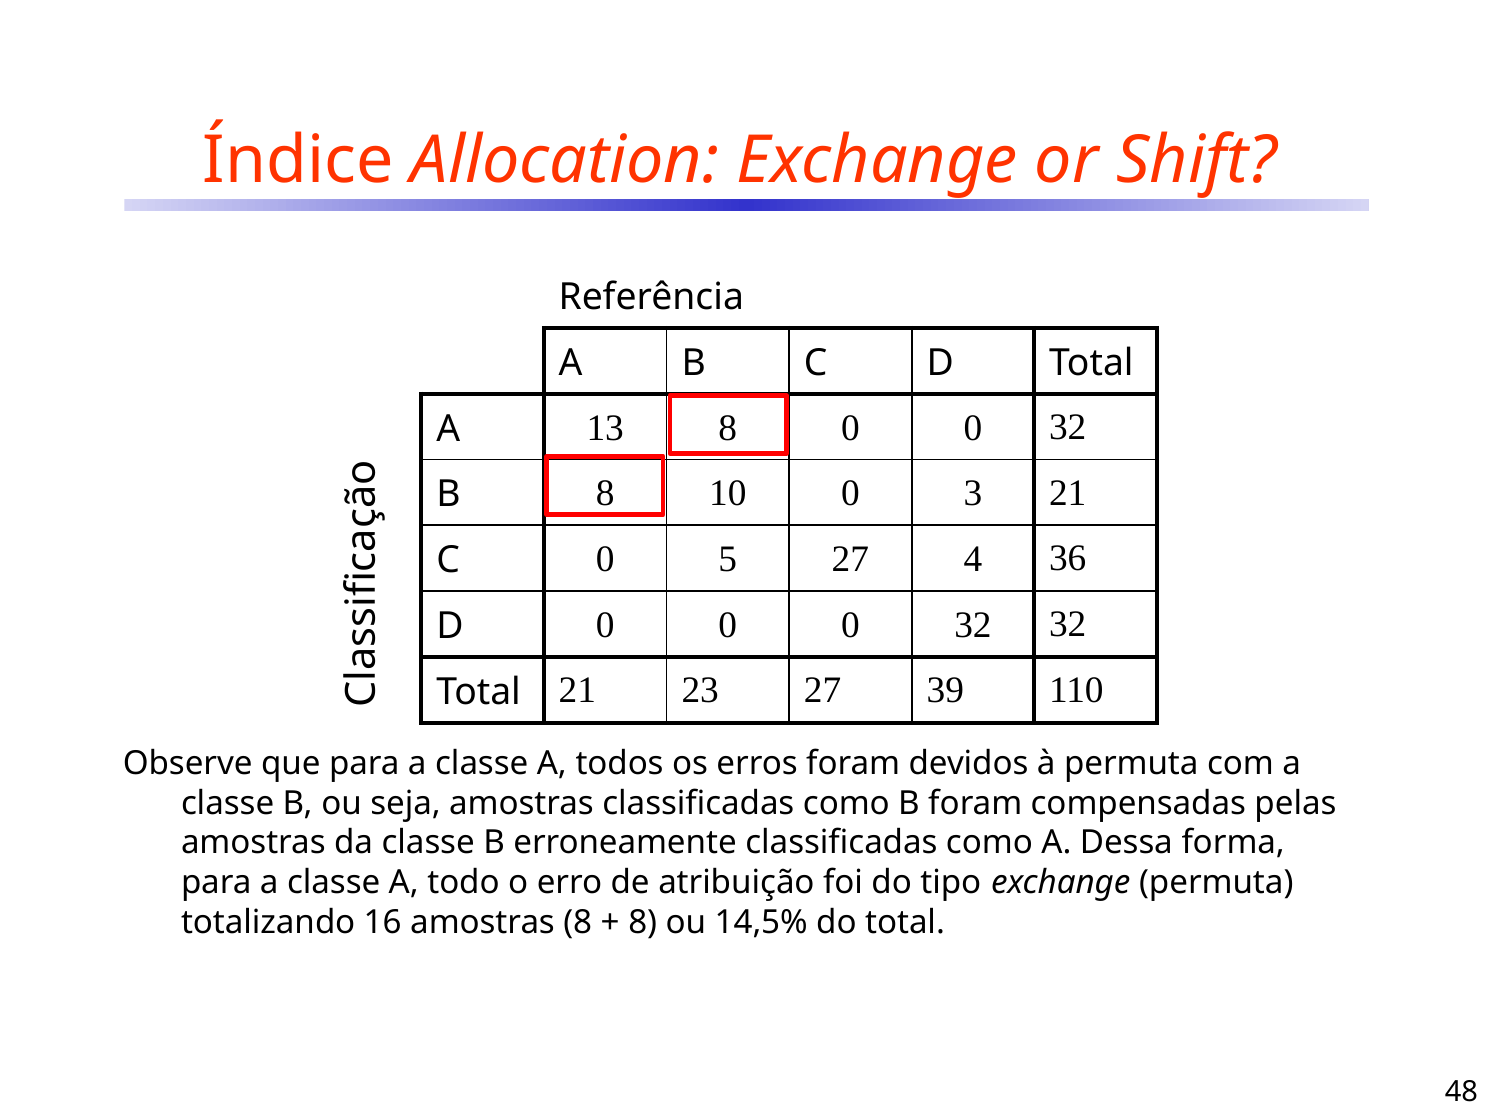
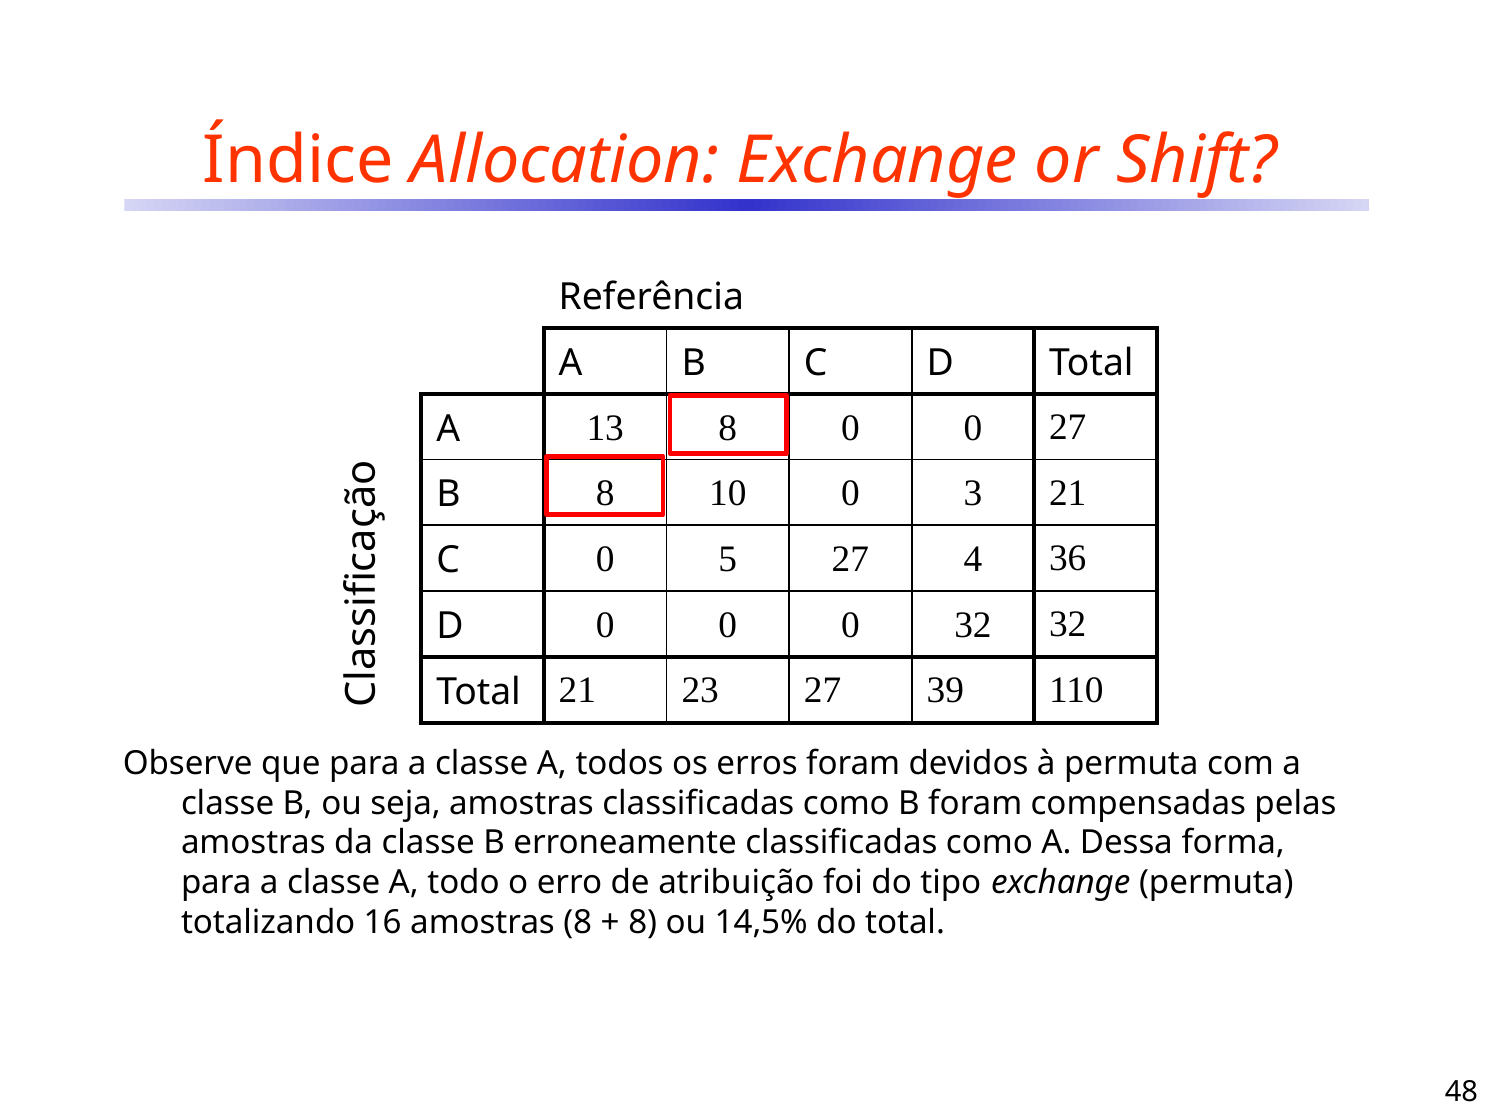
8 0 0 32: 32 -> 27
